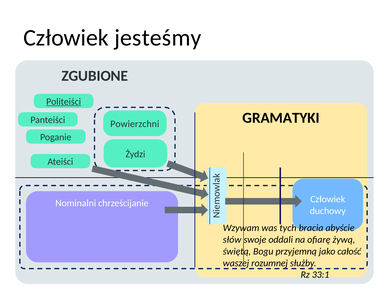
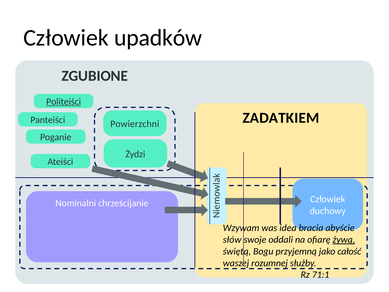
jesteśmy: jesteśmy -> upadków
GRAMATYKI: GRAMATYKI -> ZADATKIEM
tych: tych -> idea
żywą underline: none -> present
33:1: 33:1 -> 71:1
